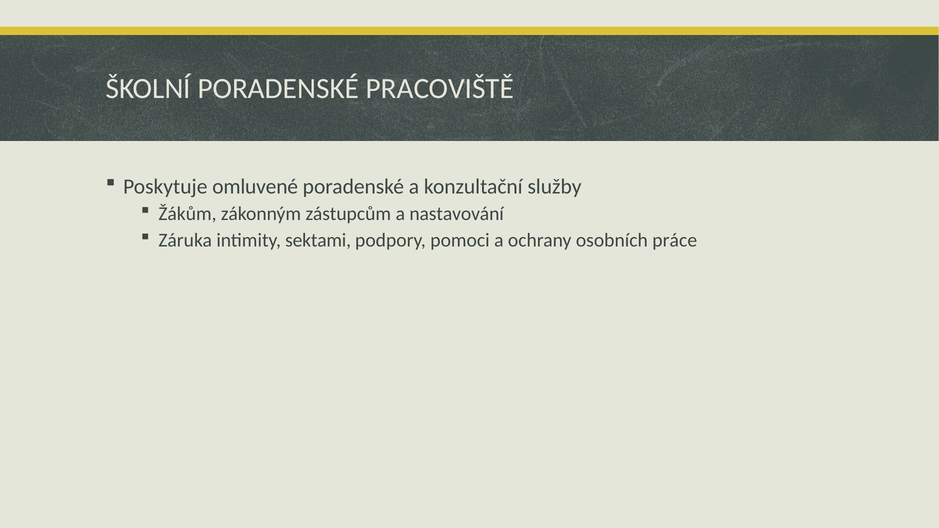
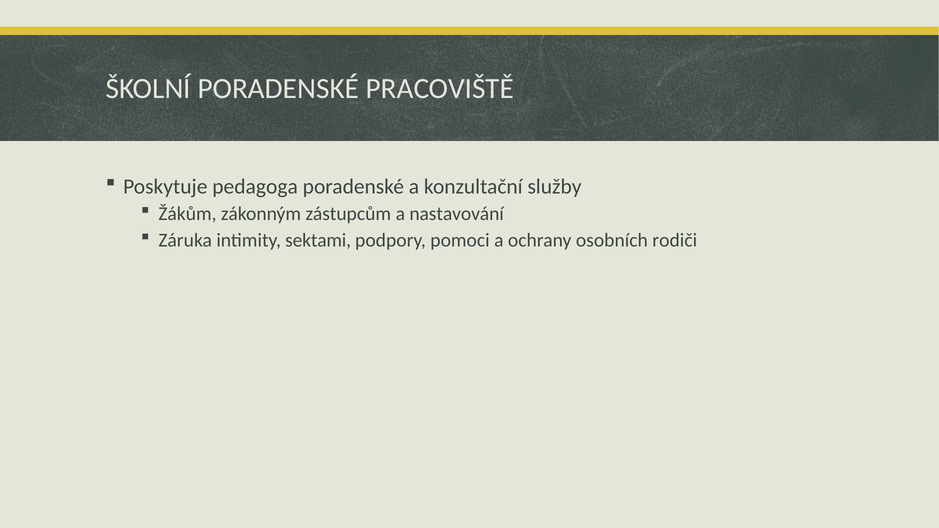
omluvené: omluvené -> pedagoga
práce: práce -> rodiči
